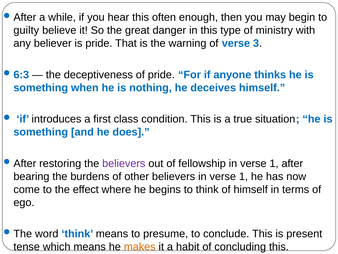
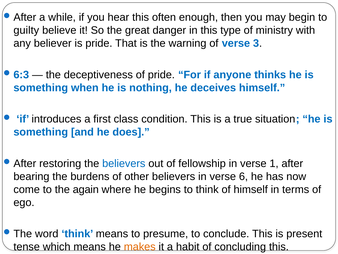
believers at (124, 163) colour: purple -> blue
believers in verse 1: 1 -> 6
effect: effect -> again
